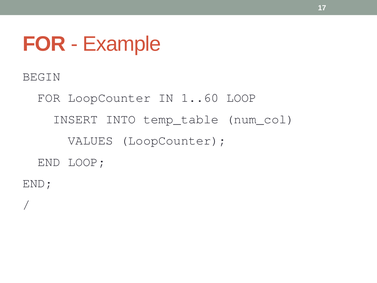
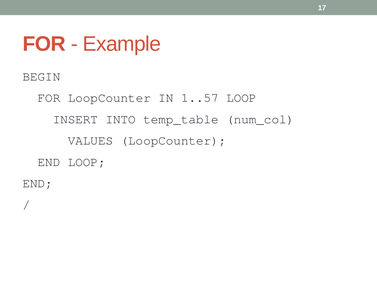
1..60: 1..60 -> 1..57
